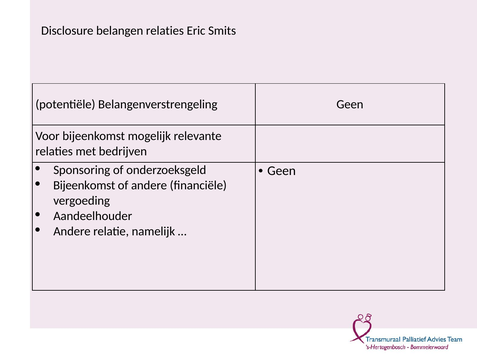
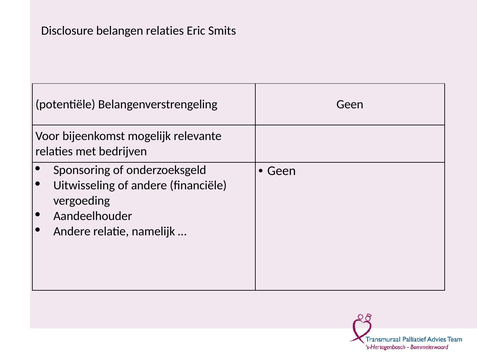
Bijeenkomst at (84, 185): Bijeenkomst -> Uitwisseling
